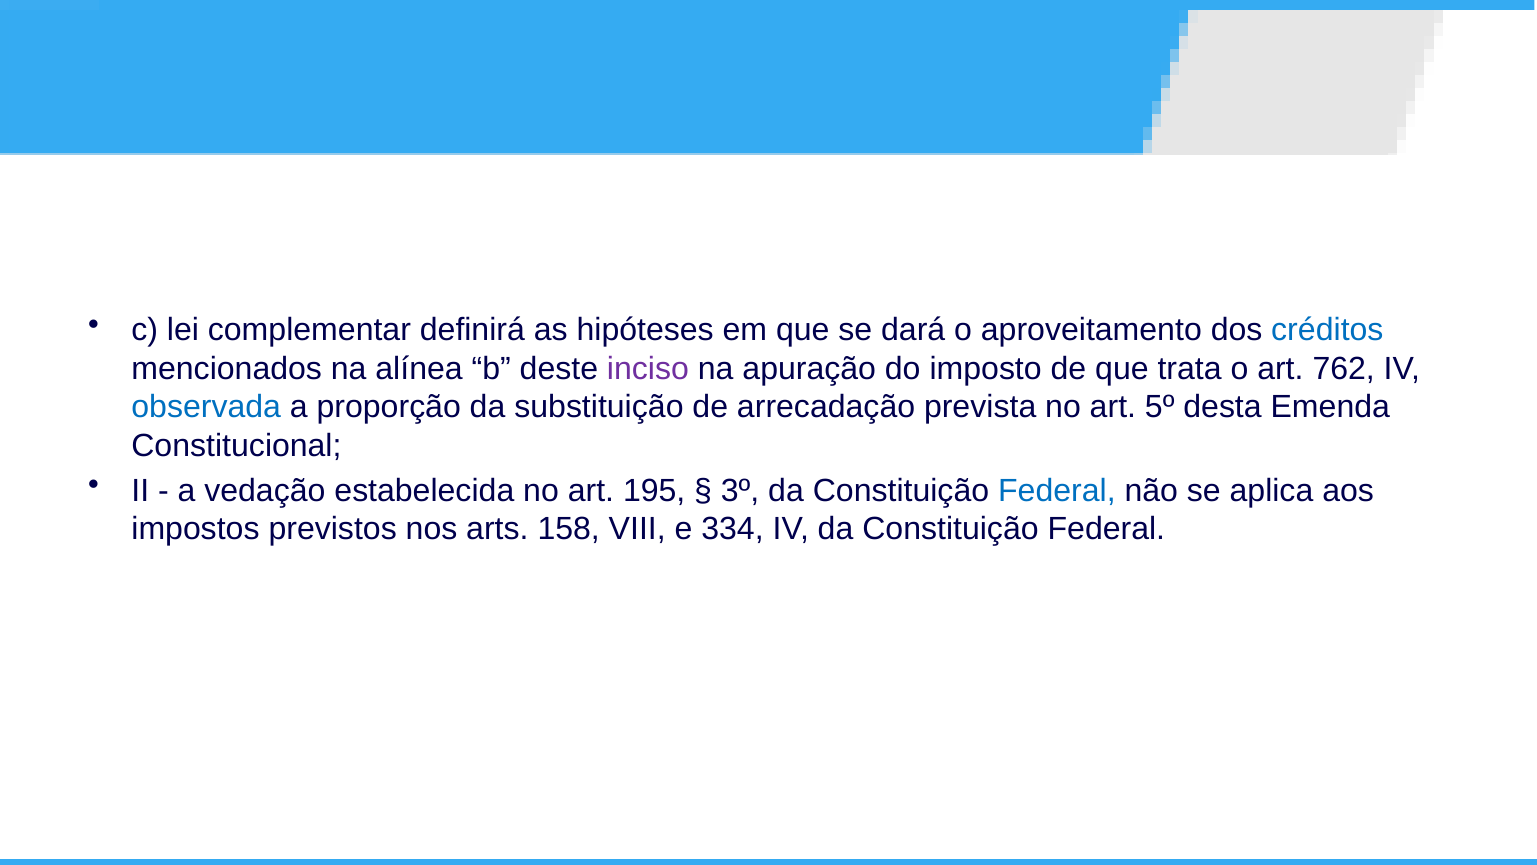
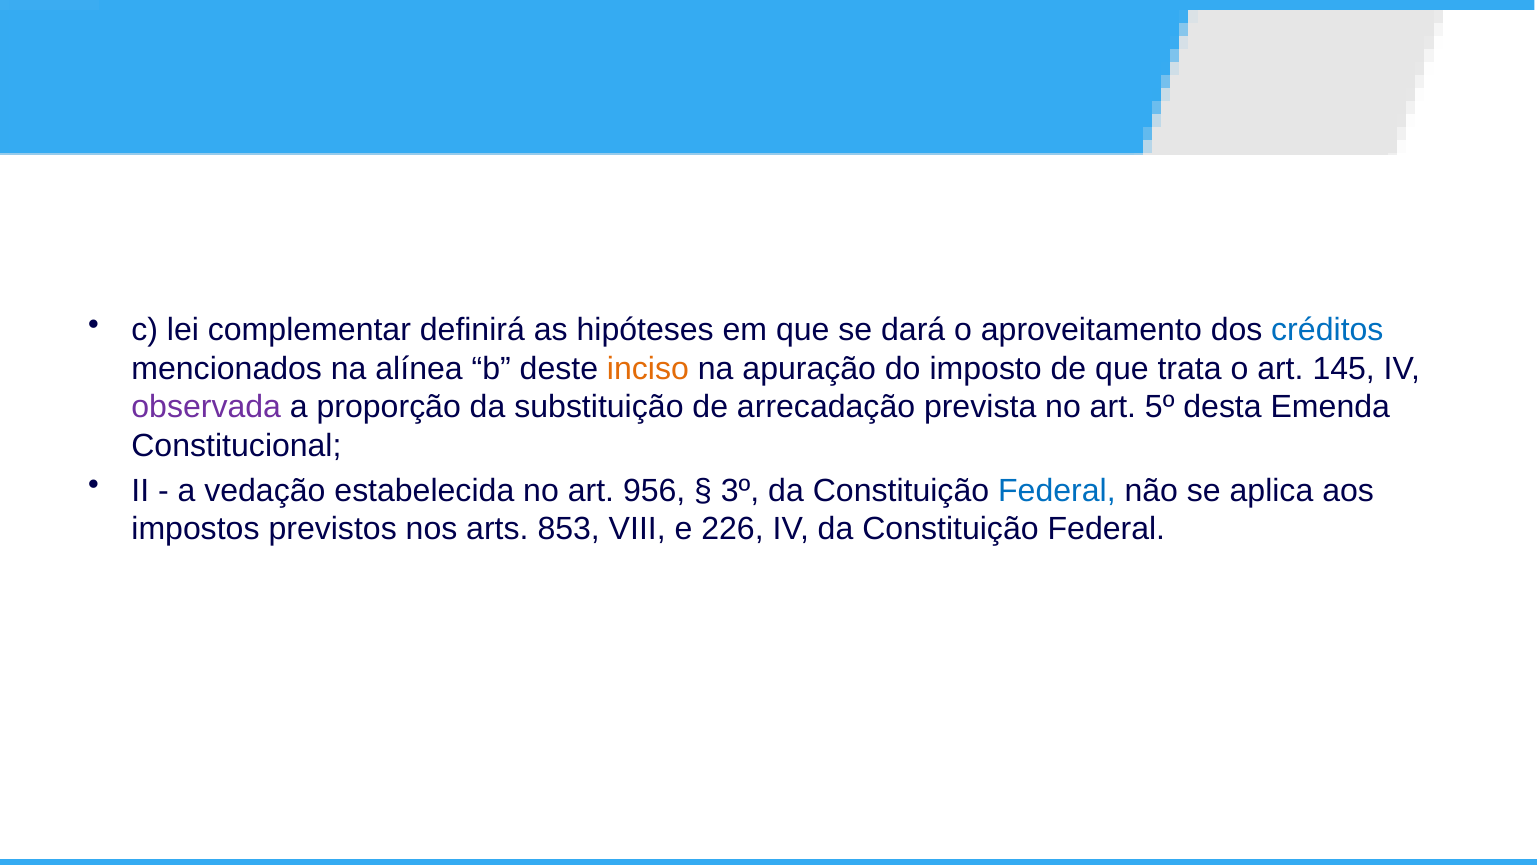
inciso colour: purple -> orange
762: 762 -> 145
observada colour: blue -> purple
195: 195 -> 956
158: 158 -> 853
334: 334 -> 226
